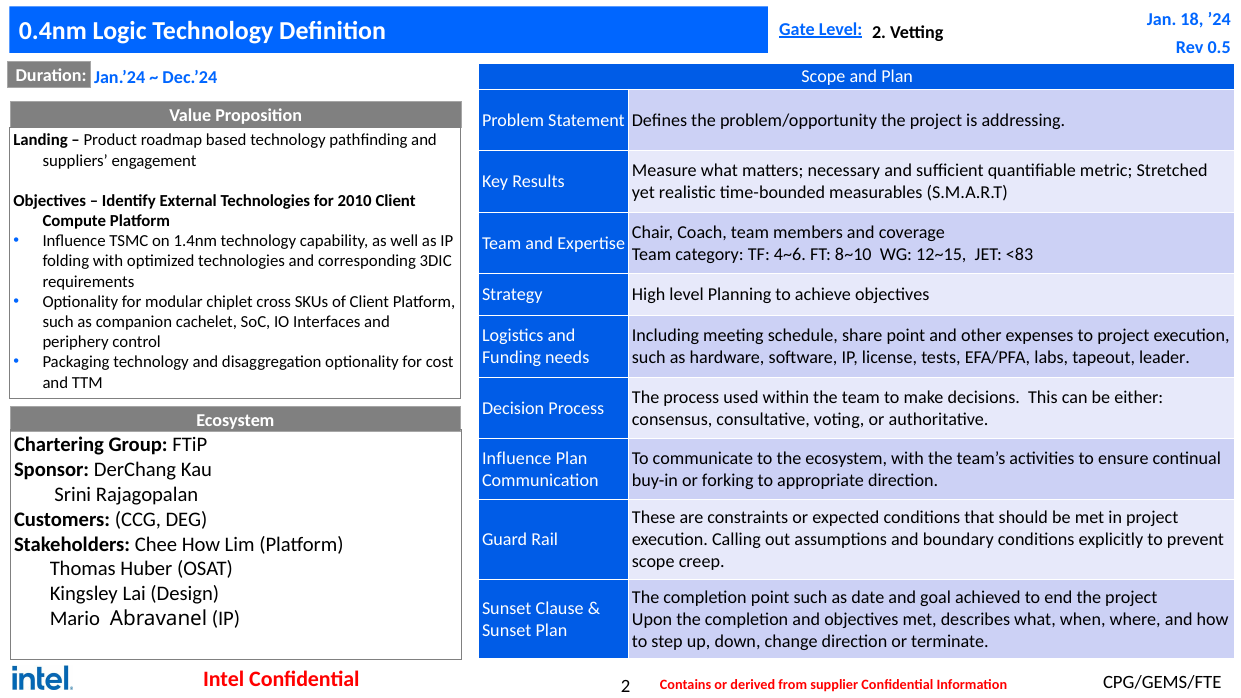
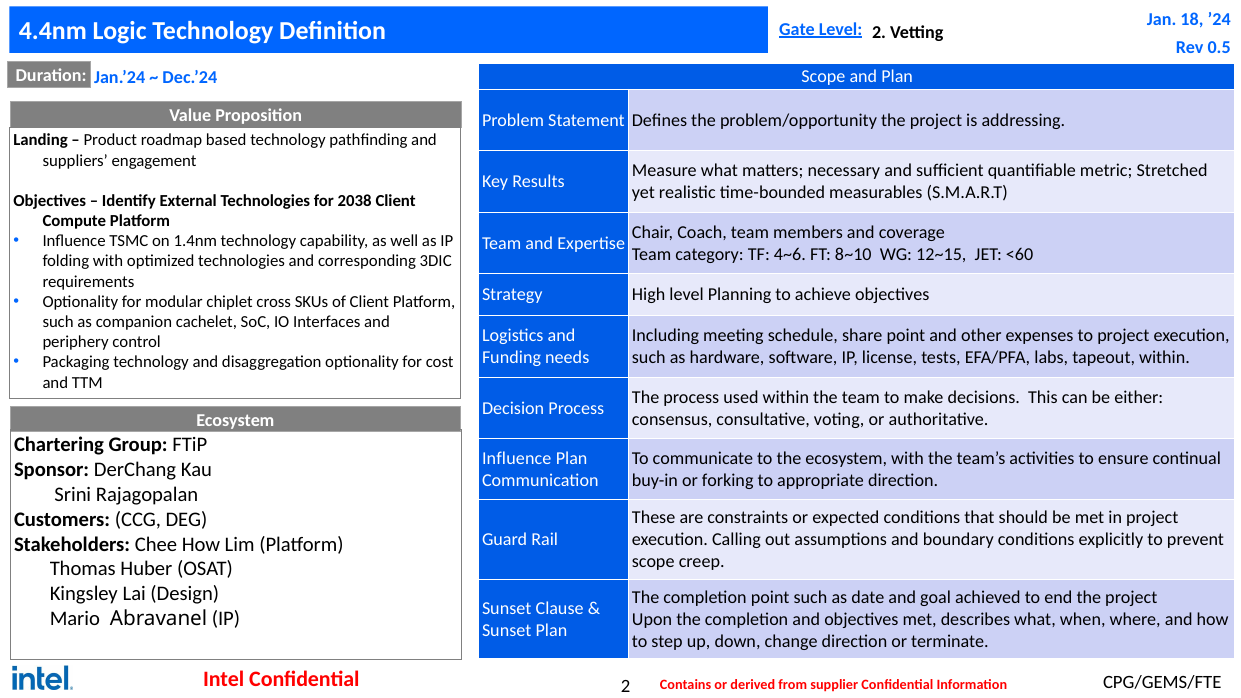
0.4nm: 0.4nm -> 4.4nm
2010: 2010 -> 2038
<83: <83 -> <60
tapeout leader: leader -> within
